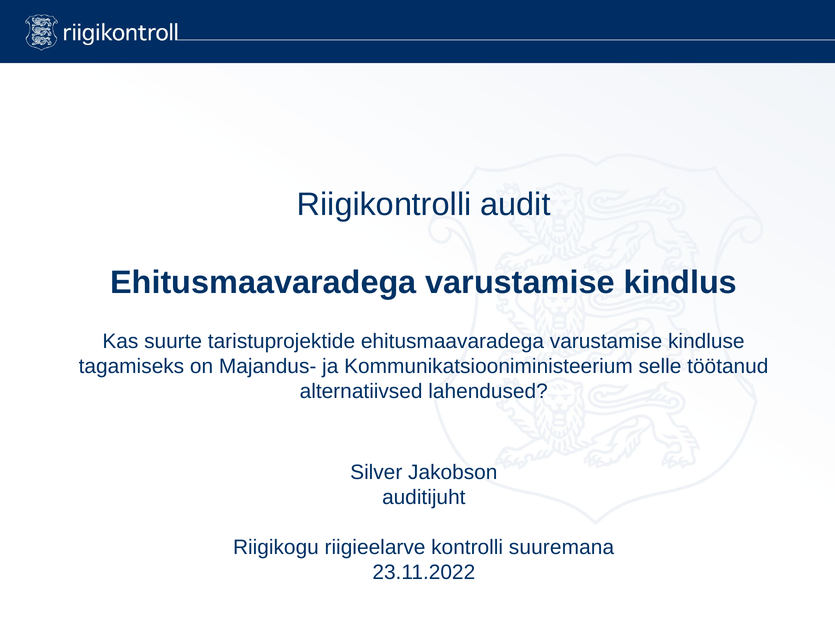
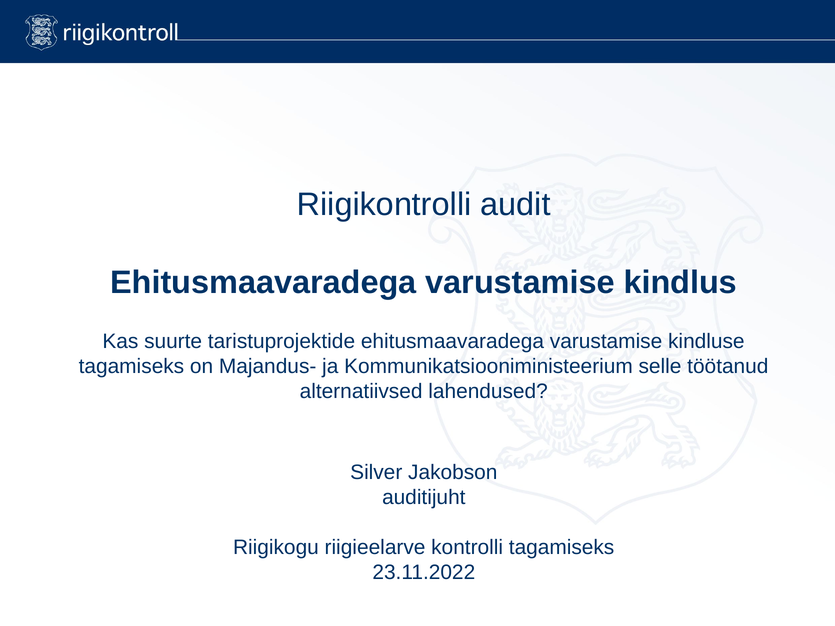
kontrolli suuremana: suuremana -> tagamiseks
